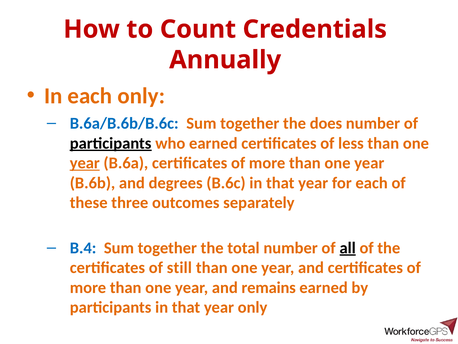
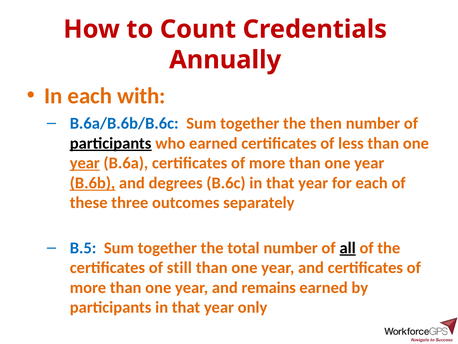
each only: only -> with
does: does -> then
B.6b underline: none -> present
B.4: B.4 -> B.5
